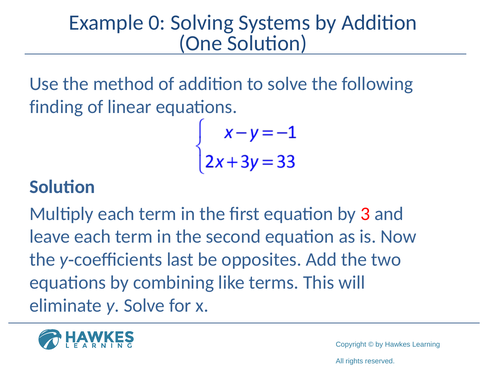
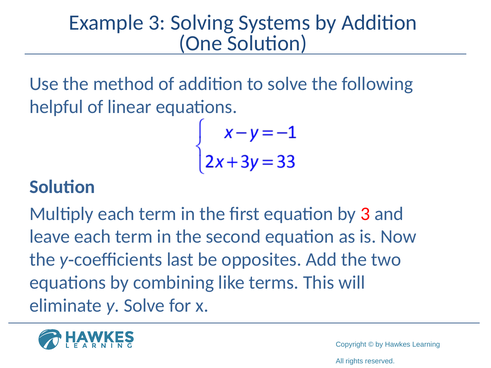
Example 0: 0 -> 3
finding: finding -> helpful
